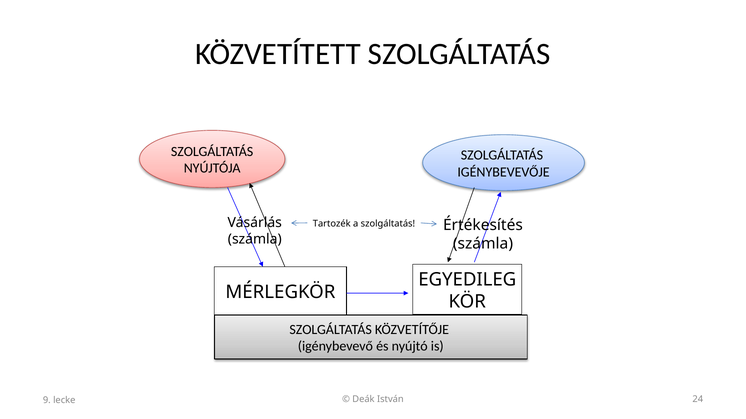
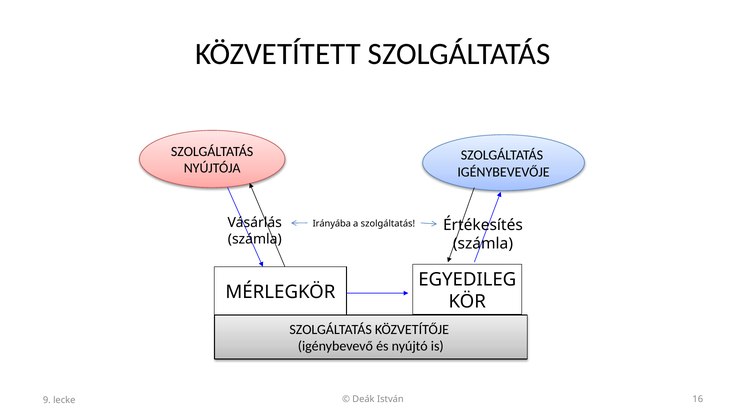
Tartozék: Tartozék -> Irányába
24: 24 -> 16
